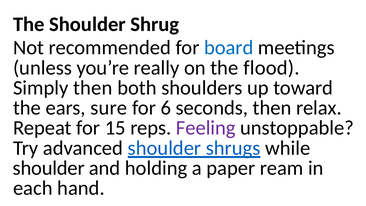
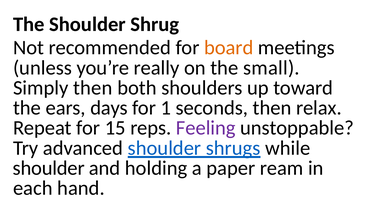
board colour: blue -> orange
flood: flood -> small
sure: sure -> days
6: 6 -> 1
